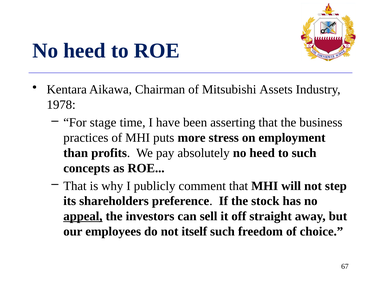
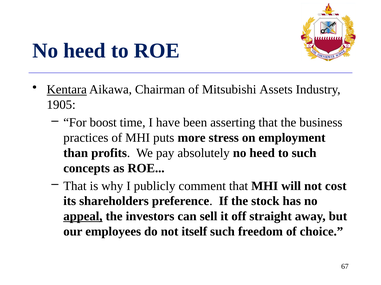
Kentara underline: none -> present
1978: 1978 -> 1905
stage: stage -> boost
step: step -> cost
